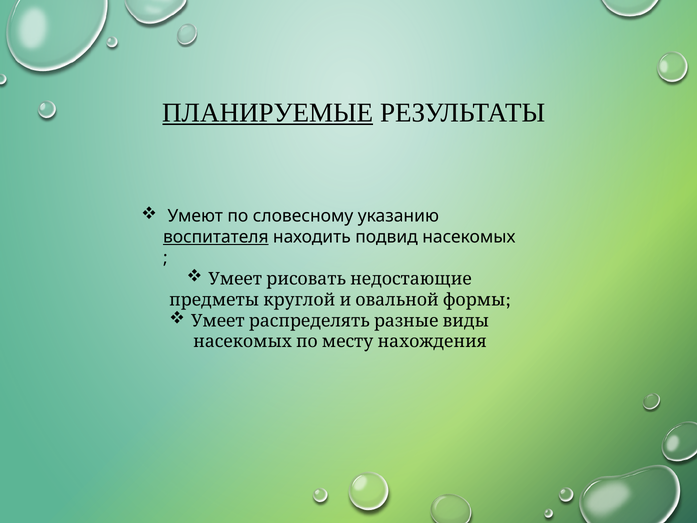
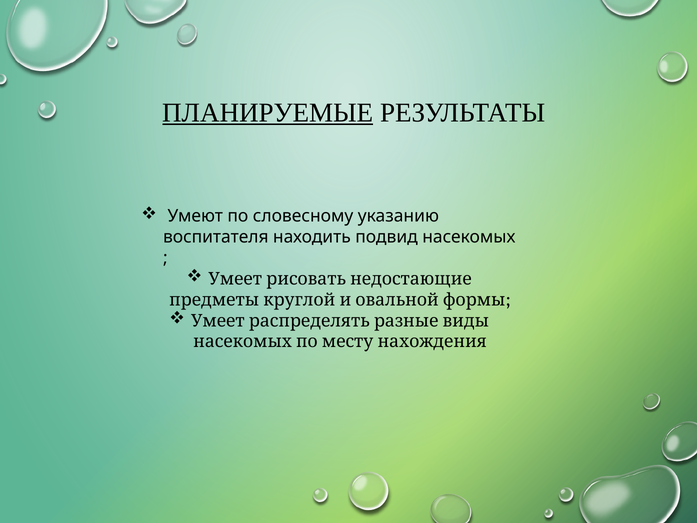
воспитателя underline: present -> none
